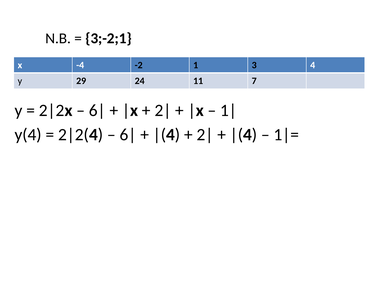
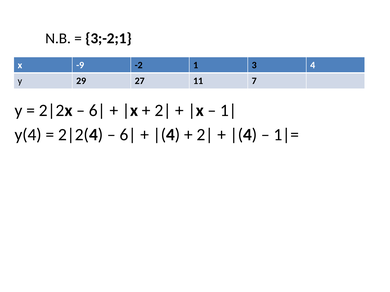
-4: -4 -> -9
24: 24 -> 27
